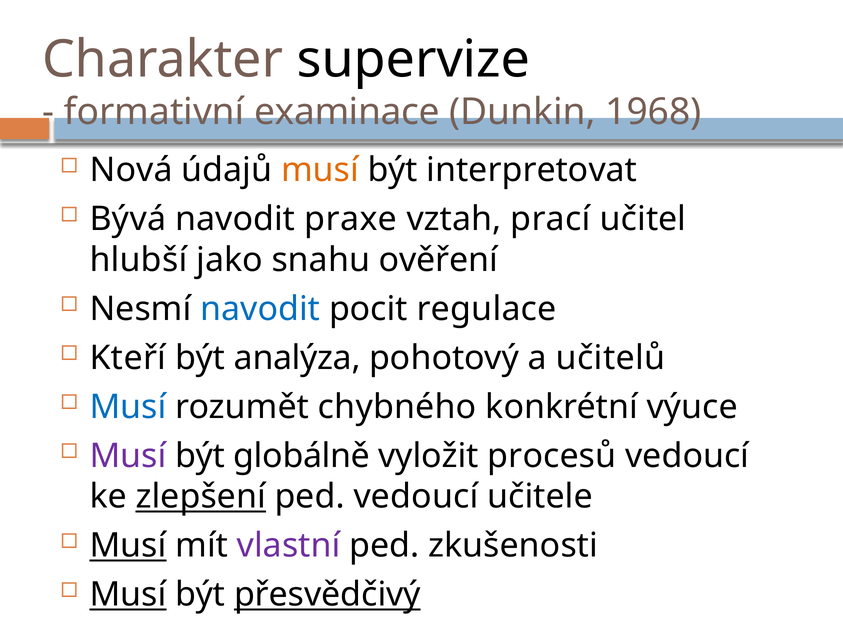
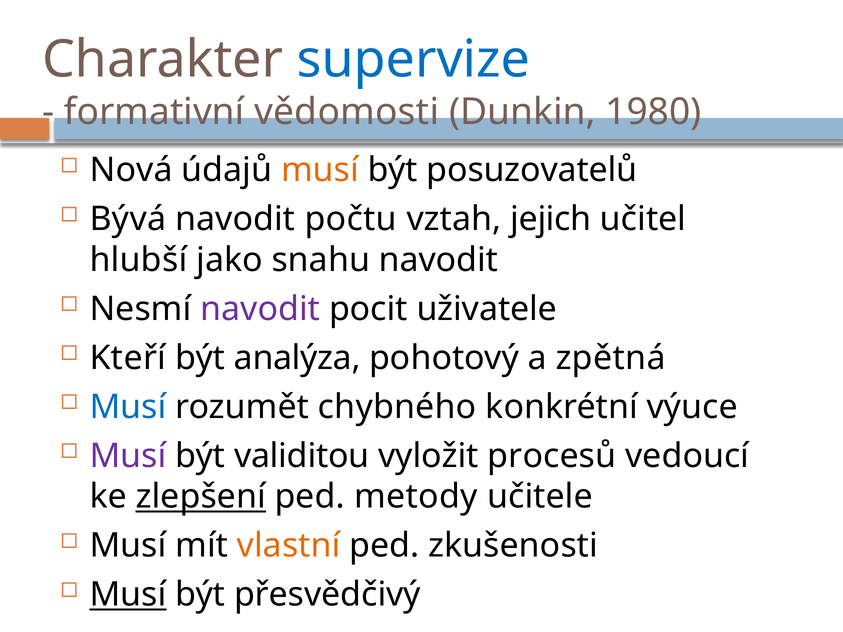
supervize colour: black -> blue
examinace: examinace -> vědomosti
1968: 1968 -> 1980
interpretovat: interpretovat -> posuzovatelů
praxe: praxe -> počtu
prací: prací -> jejich
snahu ověření: ověření -> navodit
navodit at (260, 309) colour: blue -> purple
regulace: regulace -> uživatele
učitelů: učitelů -> zpětná
globálně: globálně -> validitou
ped vedoucí: vedoucí -> metody
Musí at (128, 546) underline: present -> none
vlastní colour: purple -> orange
přesvědčivý underline: present -> none
